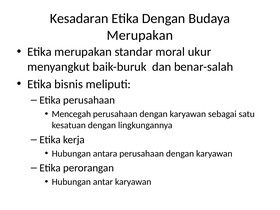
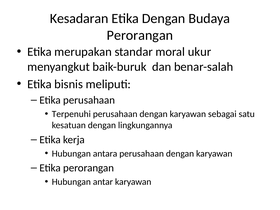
Merupakan at (140, 35): Merupakan -> Perorangan
Mencegah: Mencegah -> Terpenuhi
